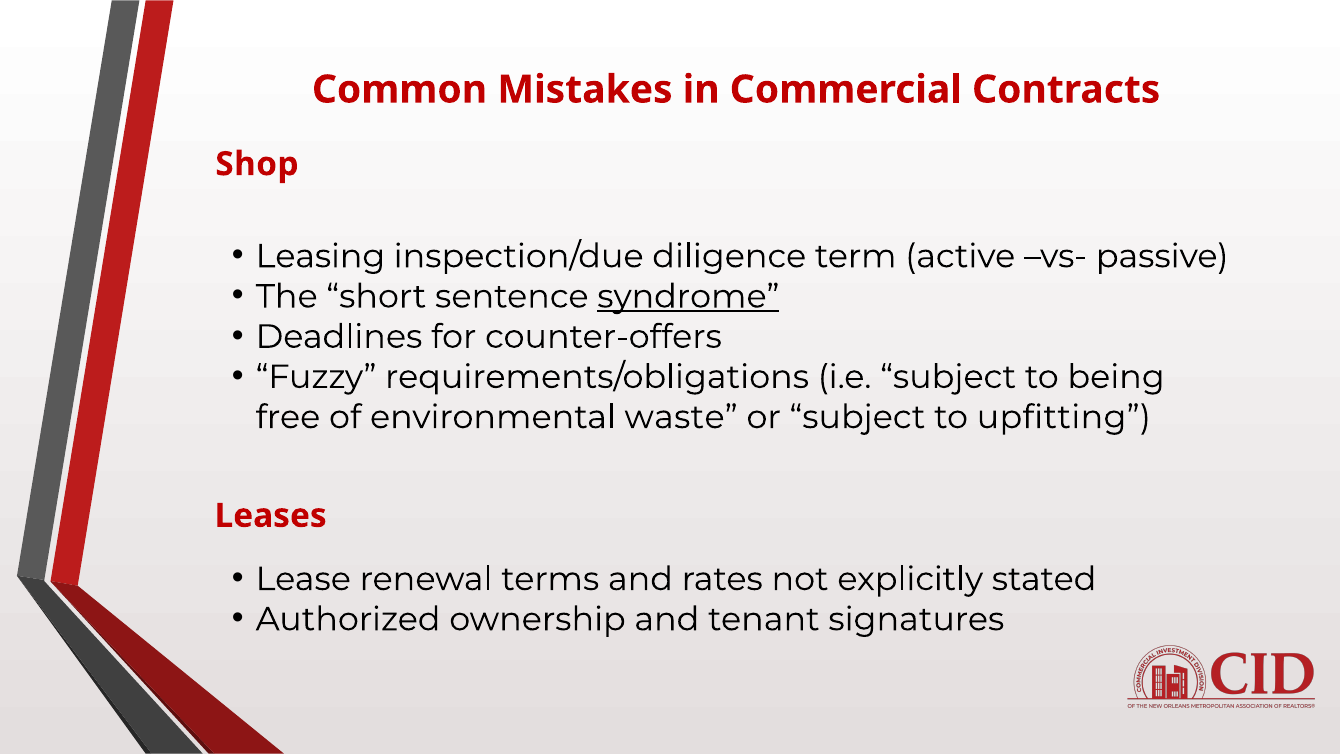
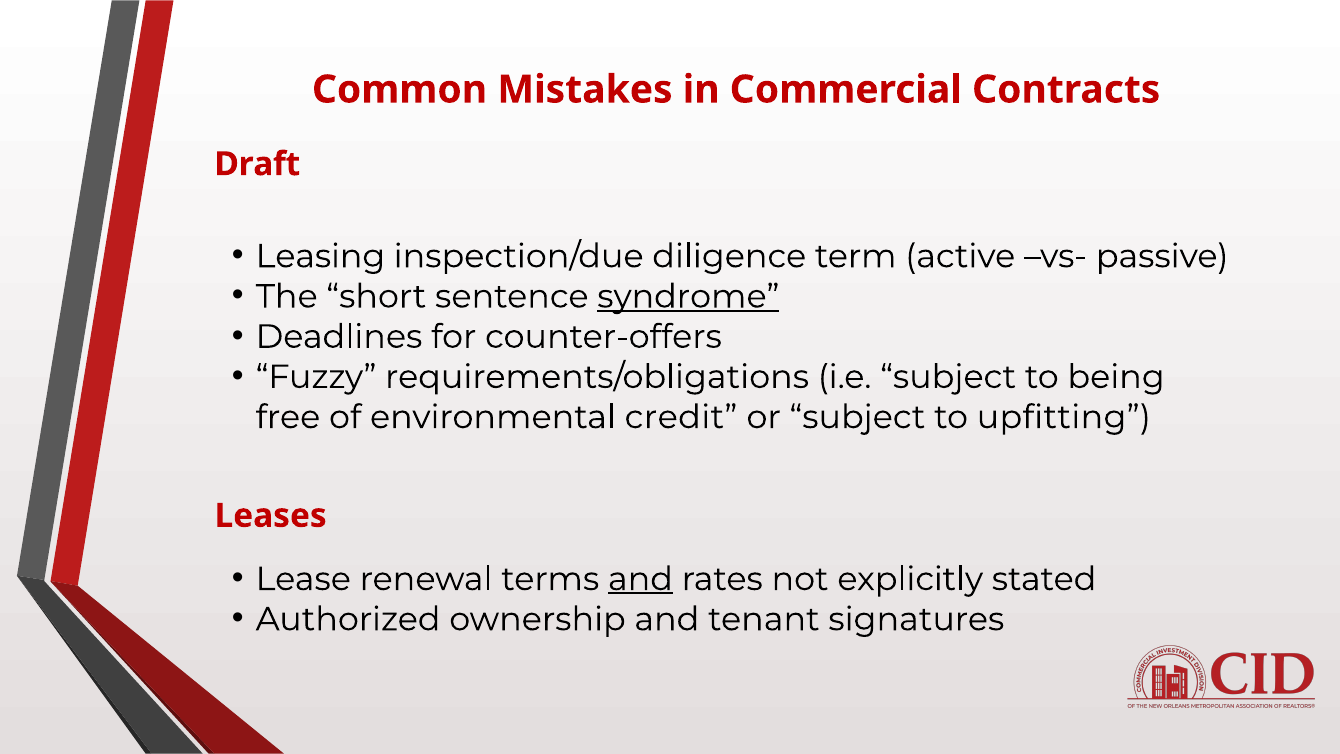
Shop: Shop -> Draft
waste: waste -> credit
and at (641, 579) underline: none -> present
